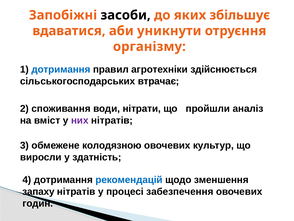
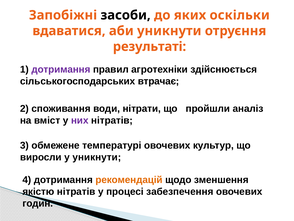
збільшує: збільшує -> оскільки
організму: організму -> результаті
дотримання at (61, 69) colour: blue -> purple
колодязною: колодязною -> температурі
у здатність: здатність -> уникнути
рекомендацій colour: blue -> orange
запаху: запаху -> якістю
